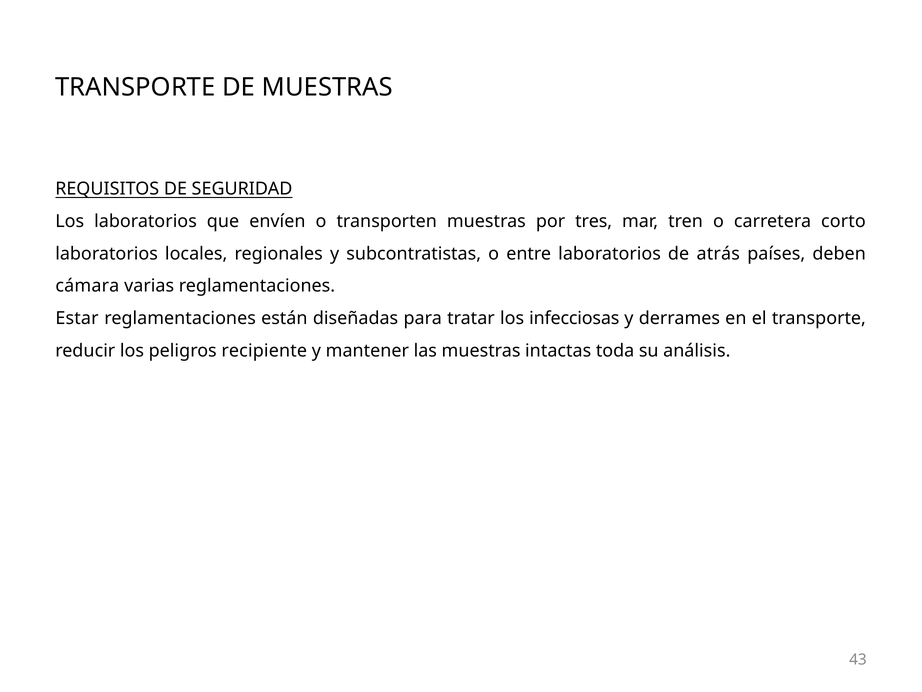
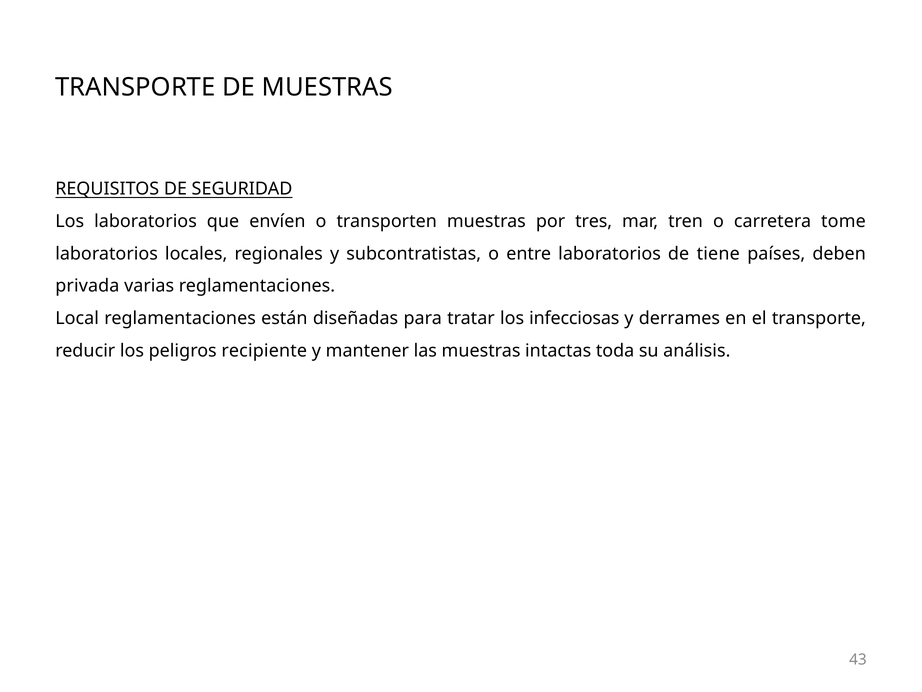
corto: corto -> tome
atrás: atrás -> tiene
cámara: cámara -> privada
Estar: Estar -> Local
